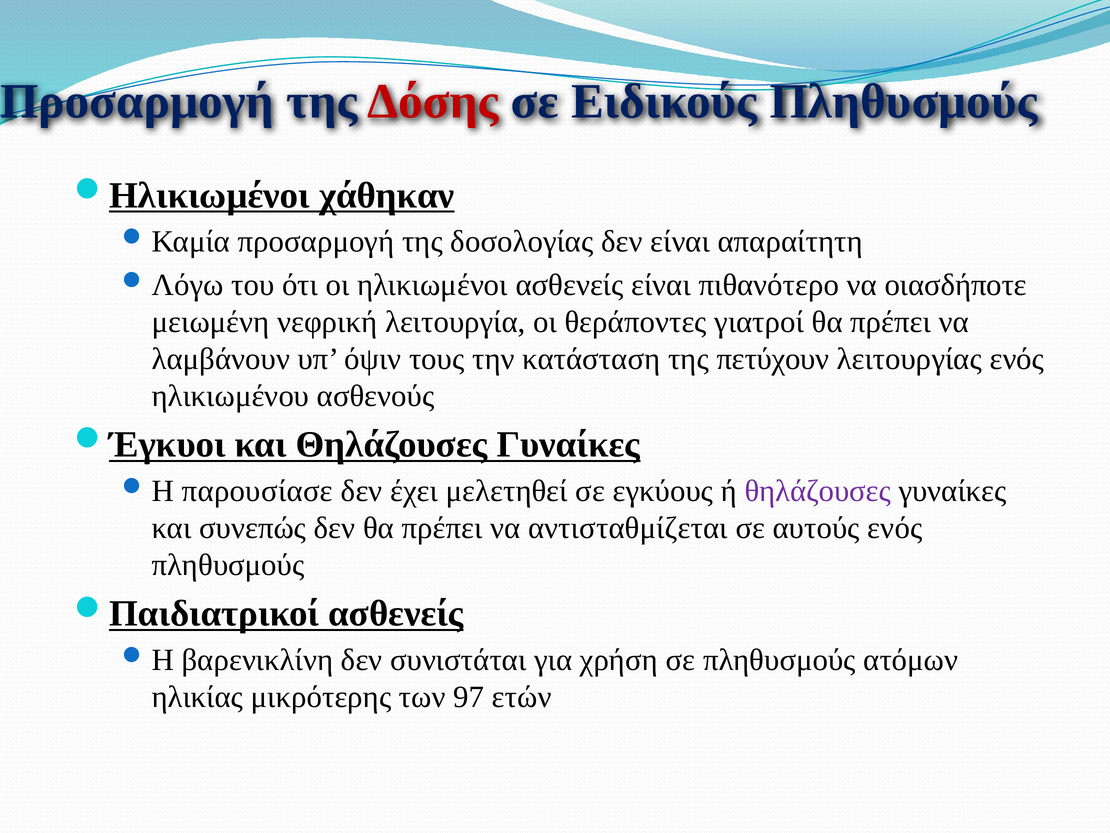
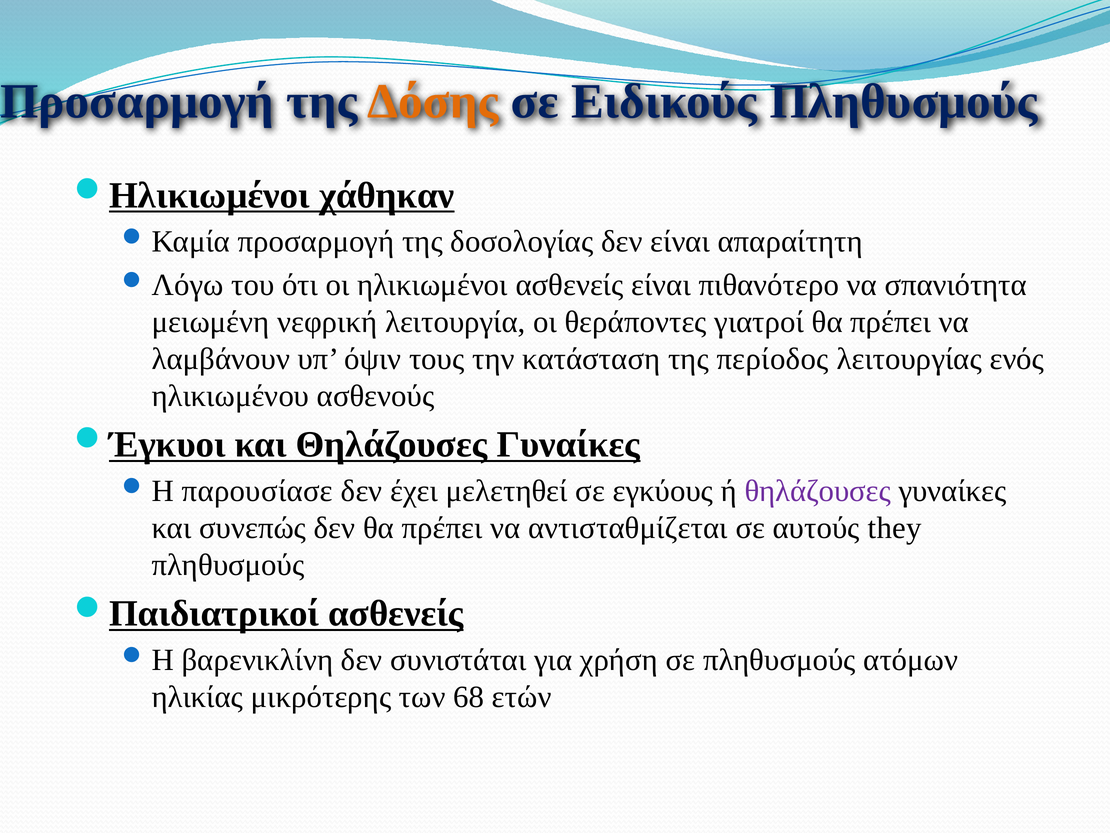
Δόσης colour: red -> orange
οιασδήποτε: οιασδήποτε -> σπανιότητα
πετύχουν: πετύχουν -> περίοδος
αυτούς ενός: ενός -> they
97: 97 -> 68
